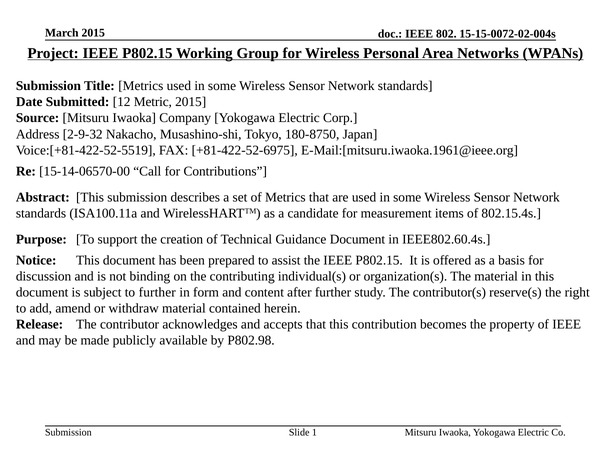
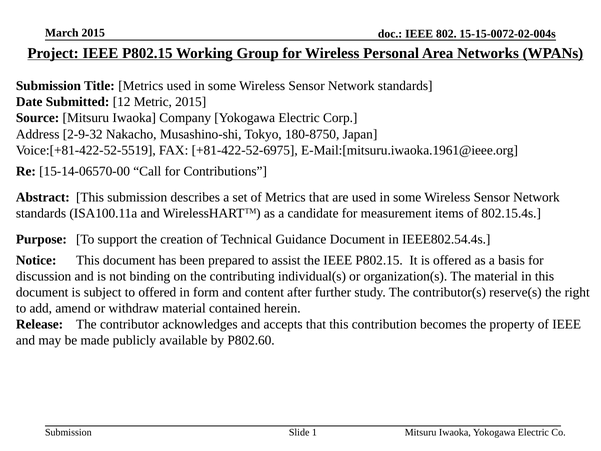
IEEE802.60.4s: IEEE802.60.4s -> IEEE802.54.4s
to further: further -> offered
P802.98: P802.98 -> P802.60
